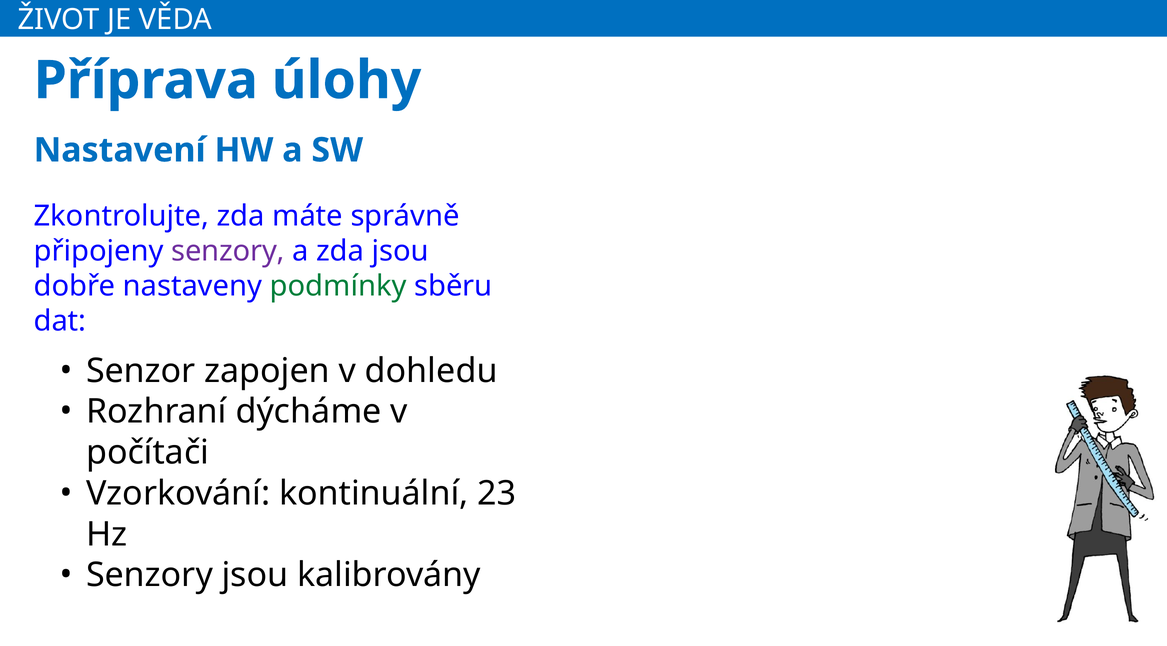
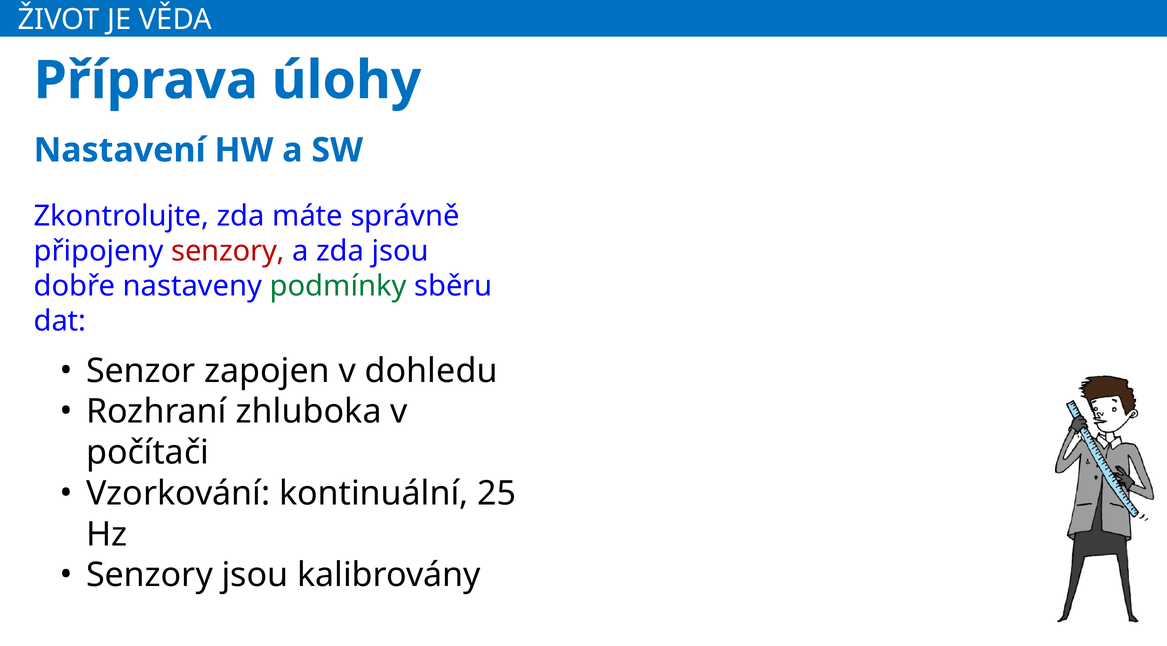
senzory at (228, 251) colour: purple -> red
dýcháme: dýcháme -> zhluboka
23: 23 -> 25
